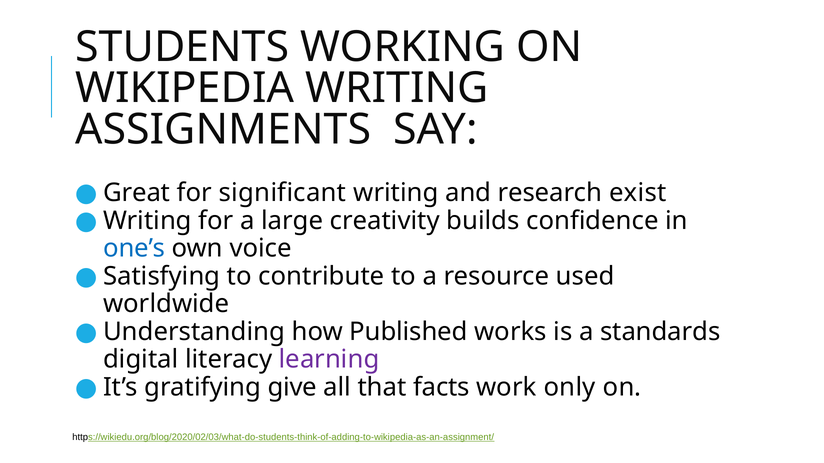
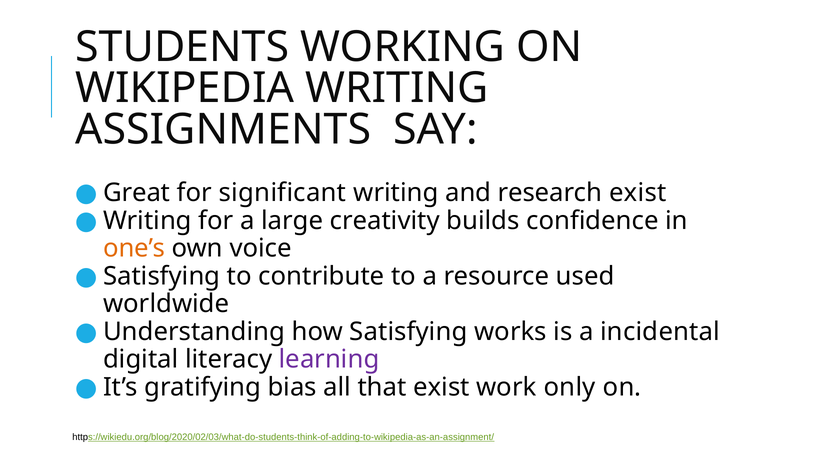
one’s colour: blue -> orange
how Published: Published -> Satisfying
standards: standards -> incidental
give: give -> bias
that facts: facts -> exist
